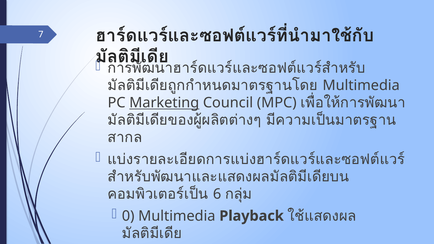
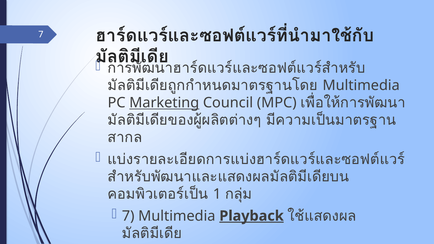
6: 6 -> 1
0 at (128, 216): 0 -> 7
Playback underline: none -> present
